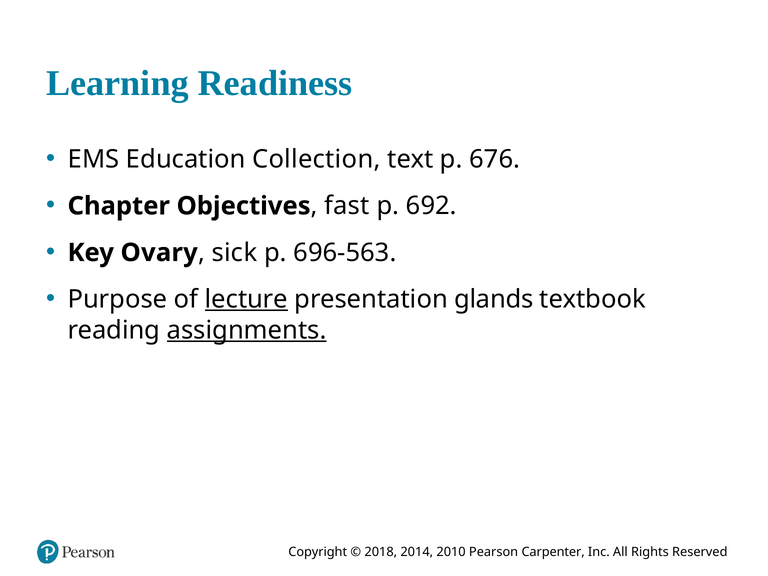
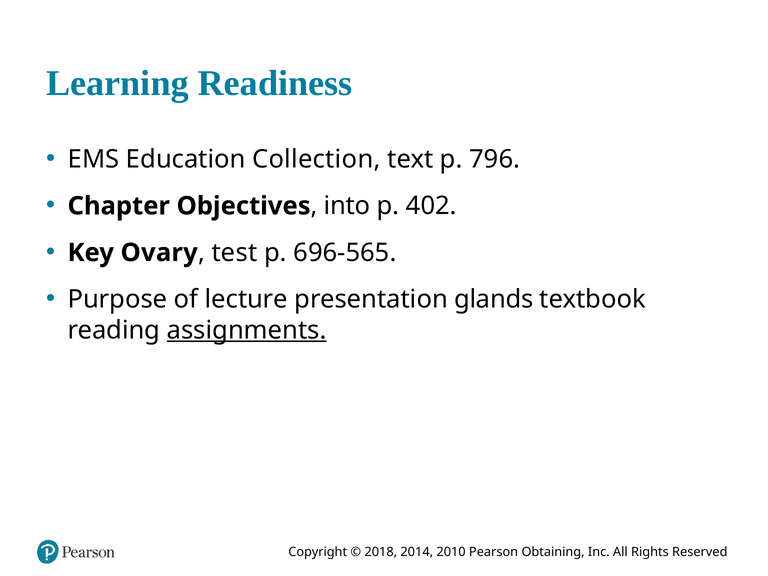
676: 676 -> 796
fast: fast -> into
692: 692 -> 402
sick: sick -> test
696-563: 696-563 -> 696-565
lecture underline: present -> none
Carpenter: Carpenter -> Obtaining
